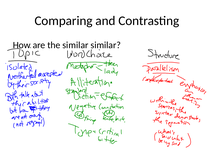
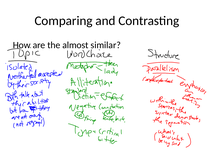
the similar: similar -> almost
